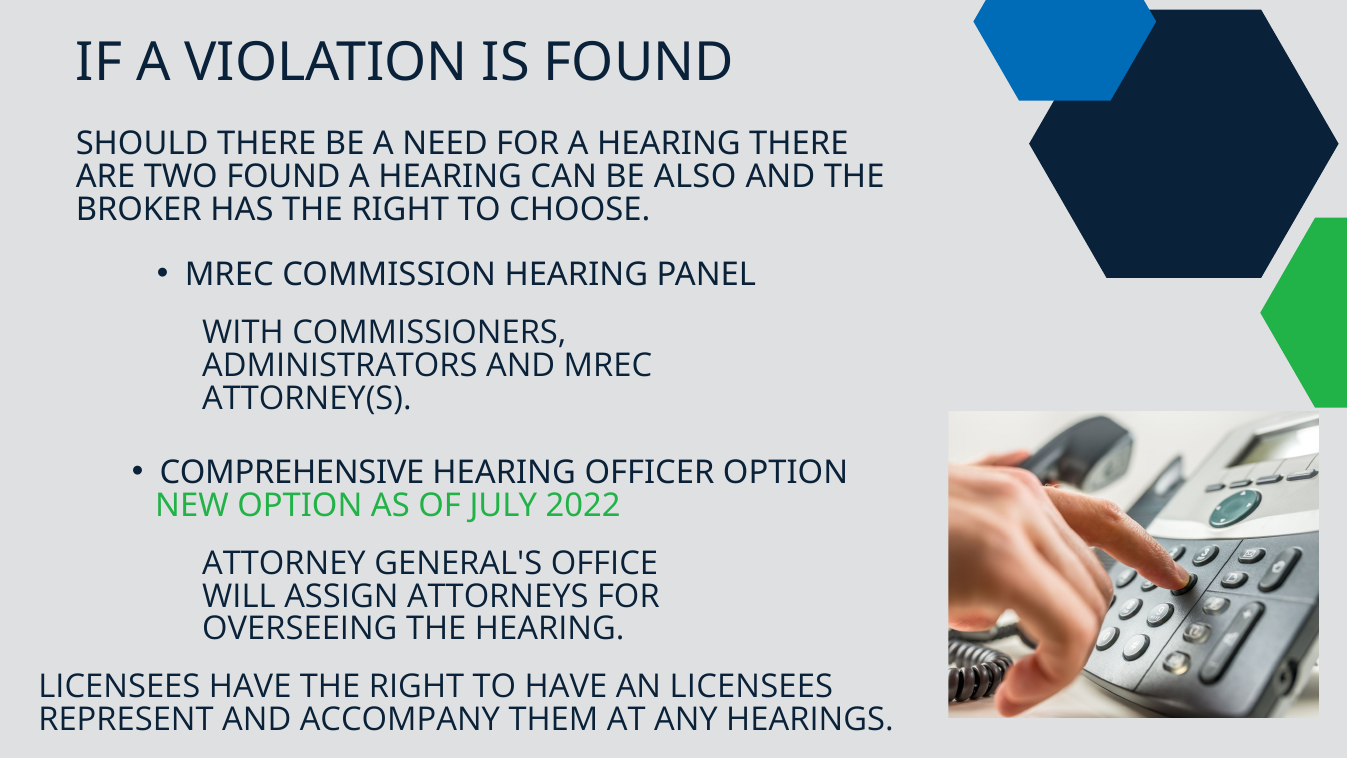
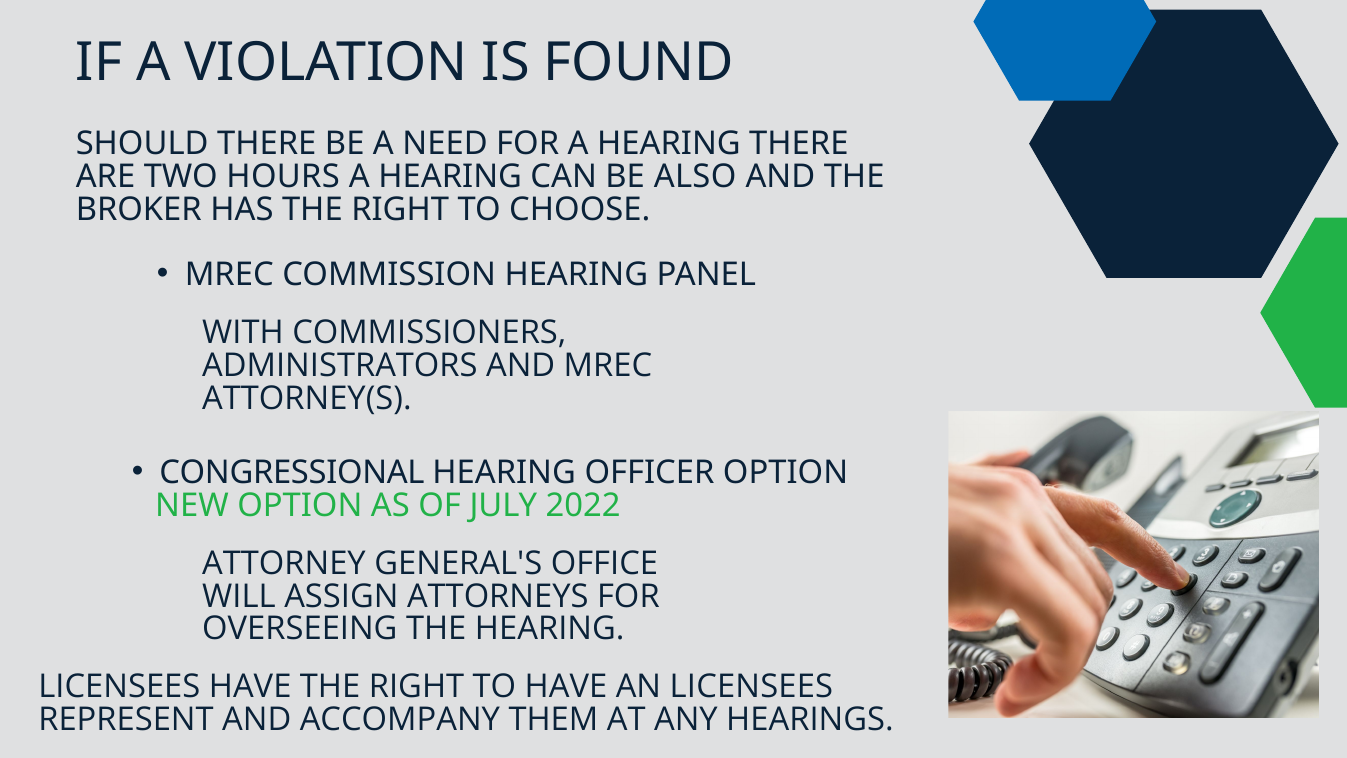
TWO FOUND: FOUND -> HOURS
COMPREHENSIVE: COMPREHENSIVE -> CONGRESSIONAL
